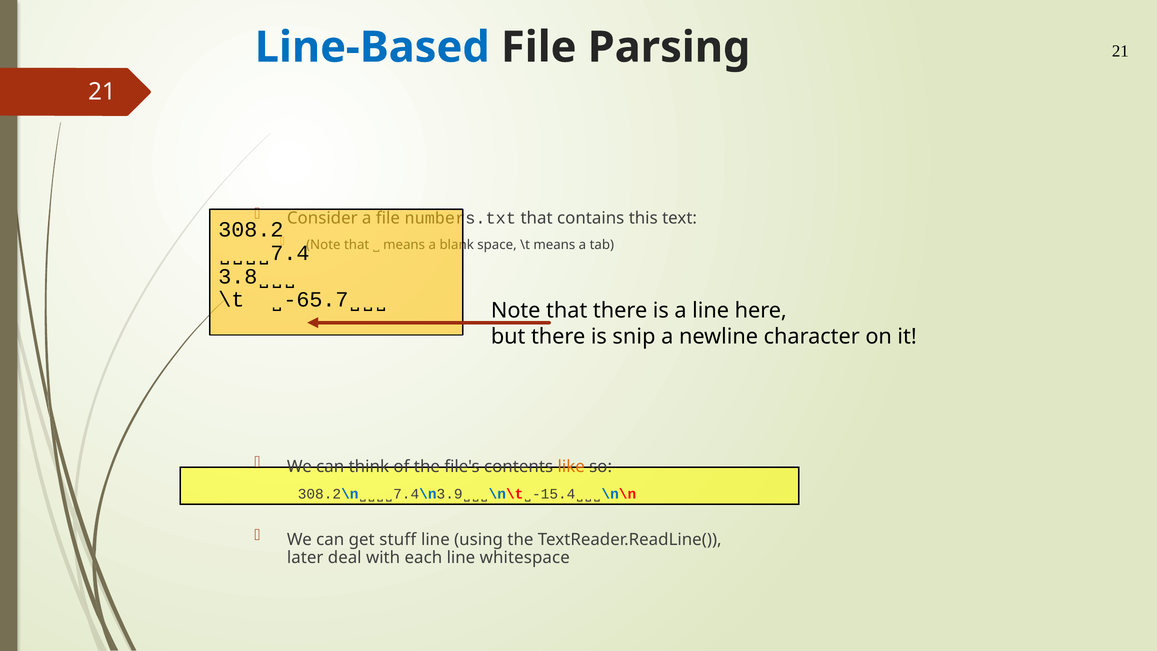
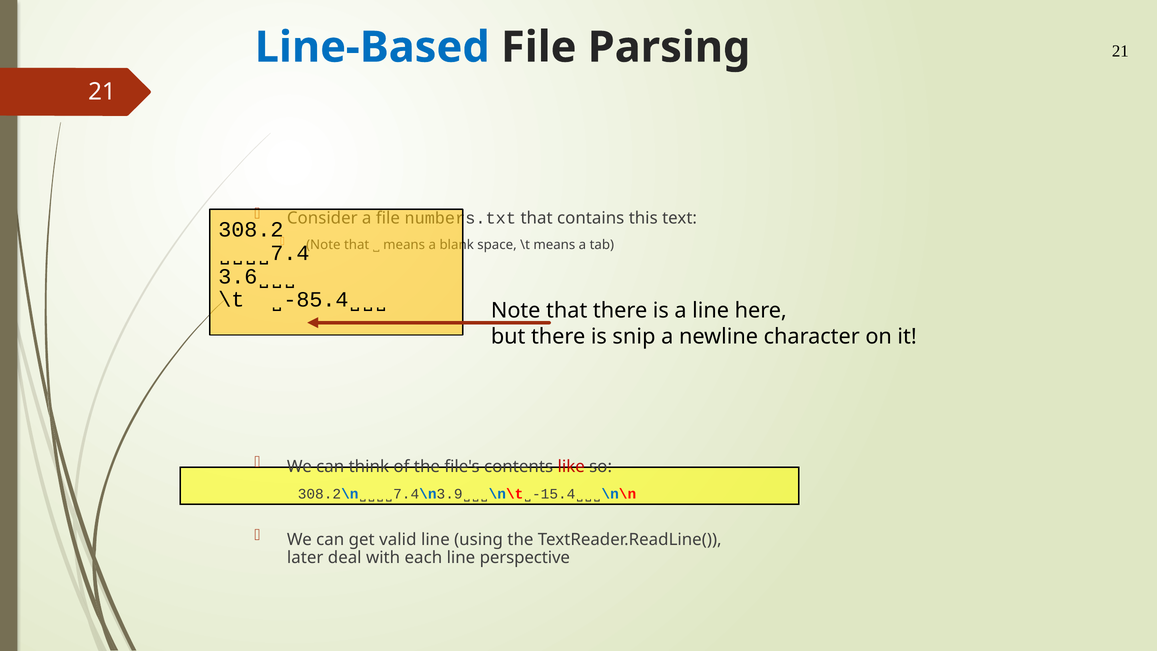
3.8˽˽˽: 3.8˽˽˽ -> 3.6˽˽˽
˽-65.7˽˽˽: ˽-65.7˽˽˽ -> ˽-85.4˽˽˽
like colour: orange -> red
stuff: stuff -> valid
whitespace: whitespace -> perspective
